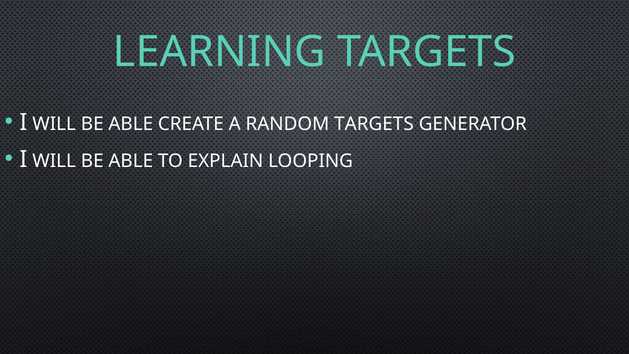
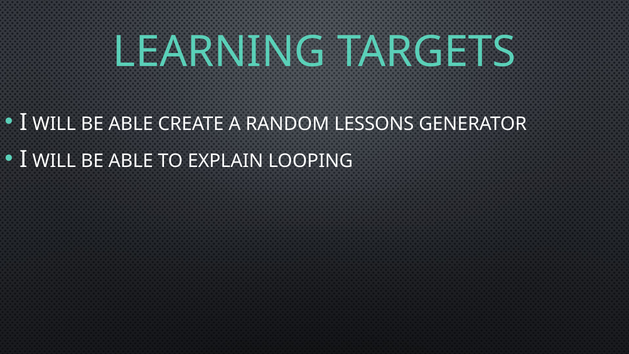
RANDOM TARGETS: TARGETS -> LESSONS
